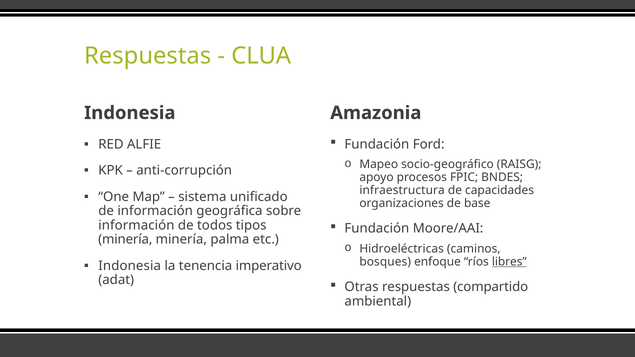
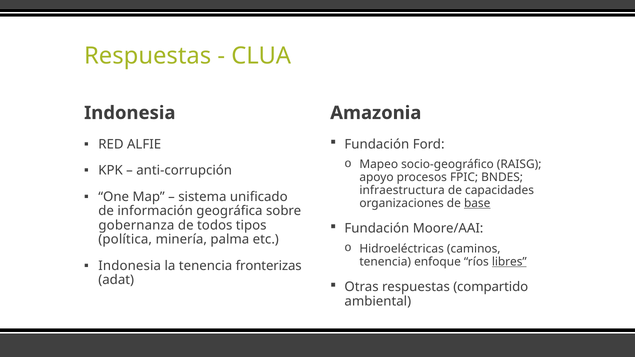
base underline: none -> present
información at (136, 225): información -> gobernanza
minería at (125, 240): minería -> política
bosques at (385, 262): bosques -> tenencia
imperativo: imperativo -> fronterizas
